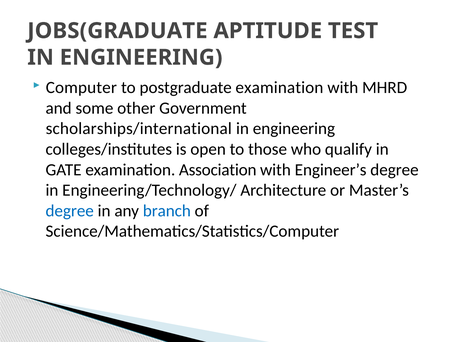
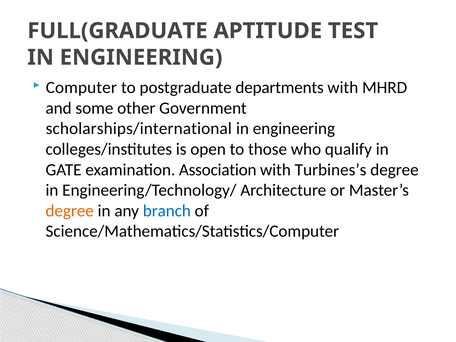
JOBS(GRADUATE: JOBS(GRADUATE -> FULL(GRADUATE
postgraduate examination: examination -> departments
Engineer’s: Engineer’s -> Turbines’s
degree at (70, 211) colour: blue -> orange
